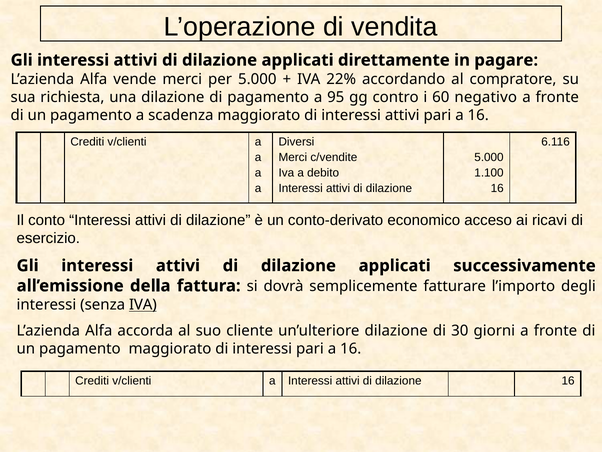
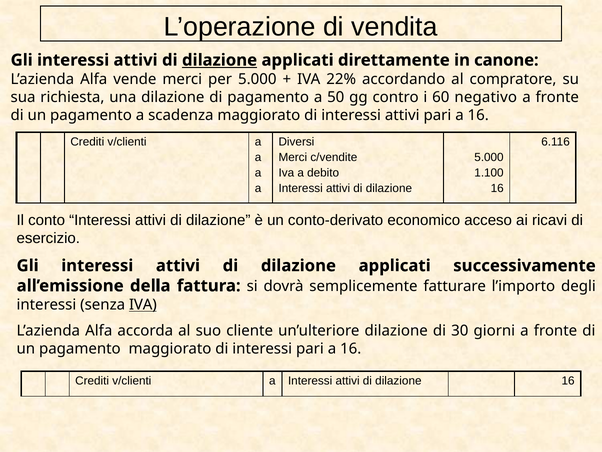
dilazione at (220, 60) underline: none -> present
pagare: pagare -> canone
95: 95 -> 50
